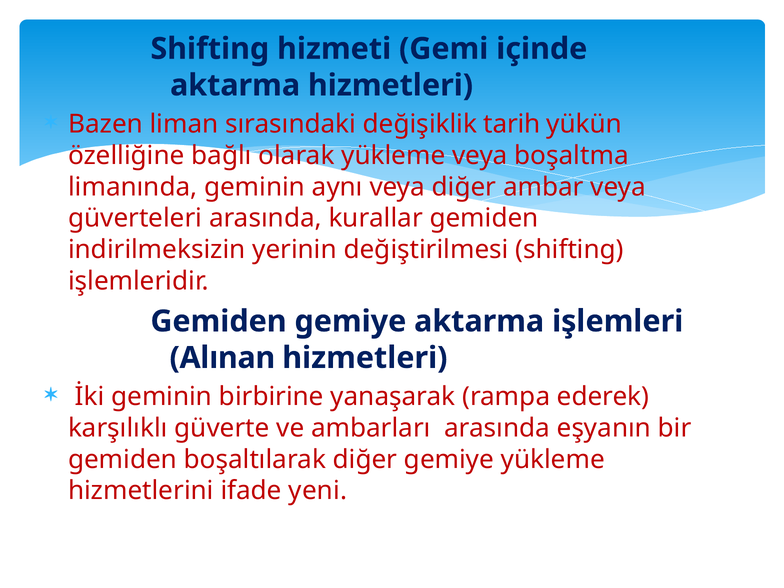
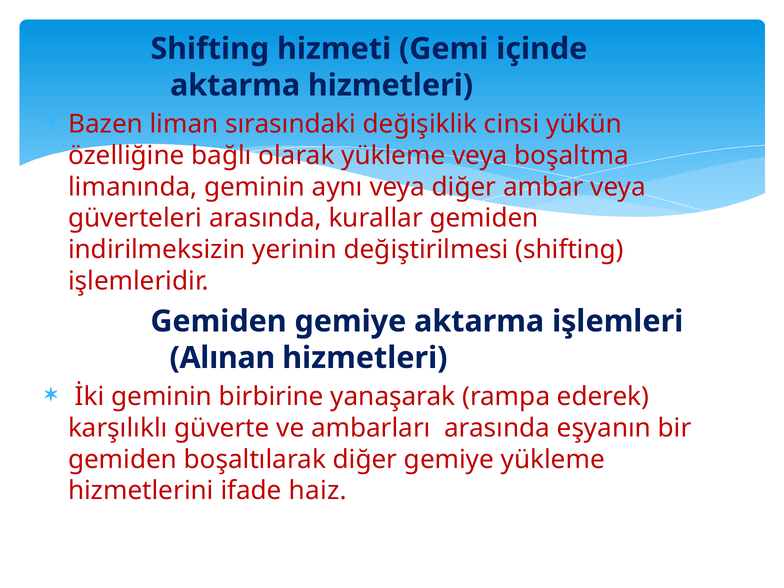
tarih: tarih -> cinsi
yeni: yeni -> haiz
